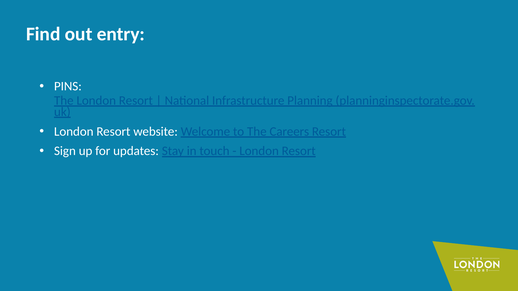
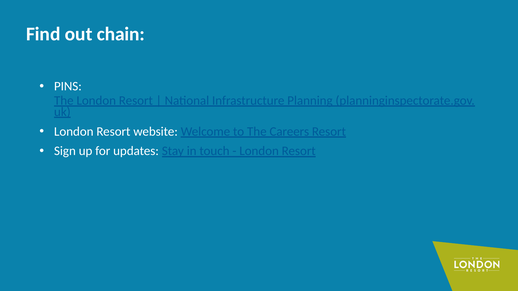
entry: entry -> chain
